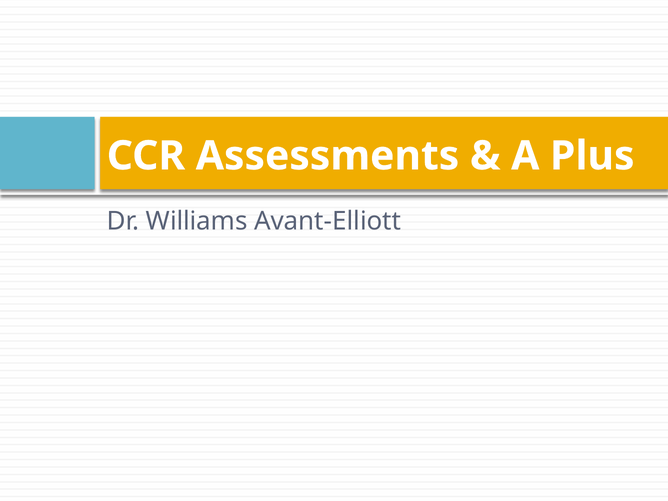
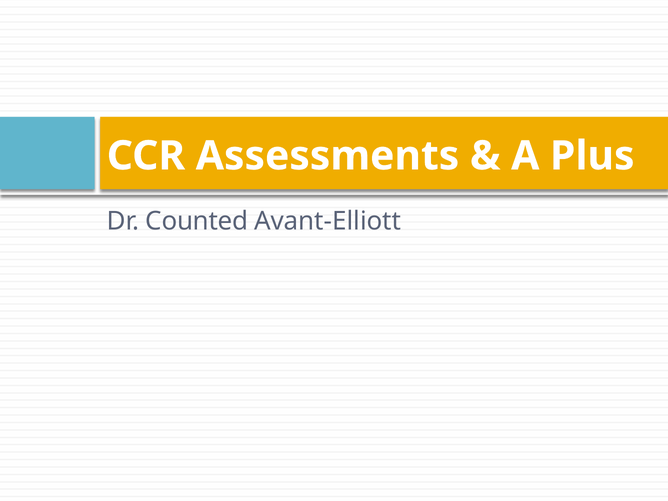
Williams: Williams -> Counted
